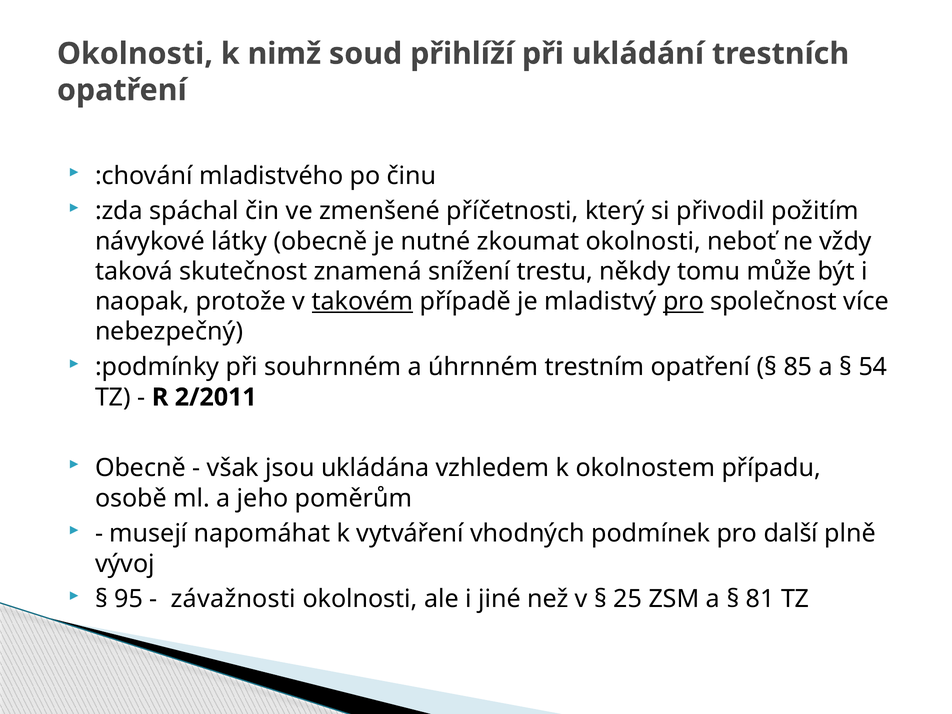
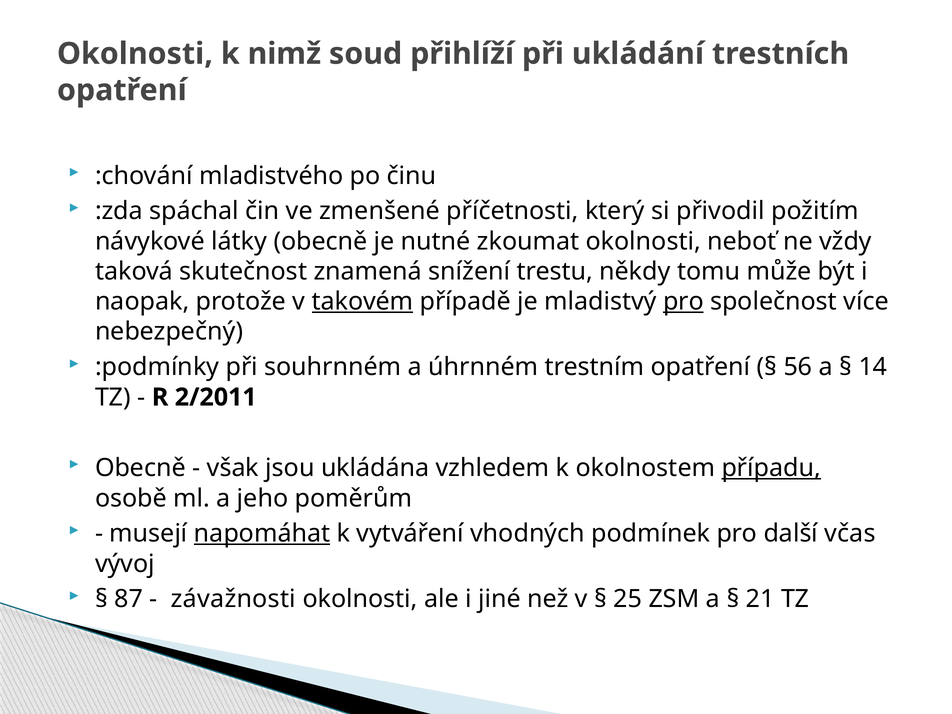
85: 85 -> 56
54: 54 -> 14
případu underline: none -> present
napomáhat underline: none -> present
plně: plně -> včas
95: 95 -> 87
81: 81 -> 21
